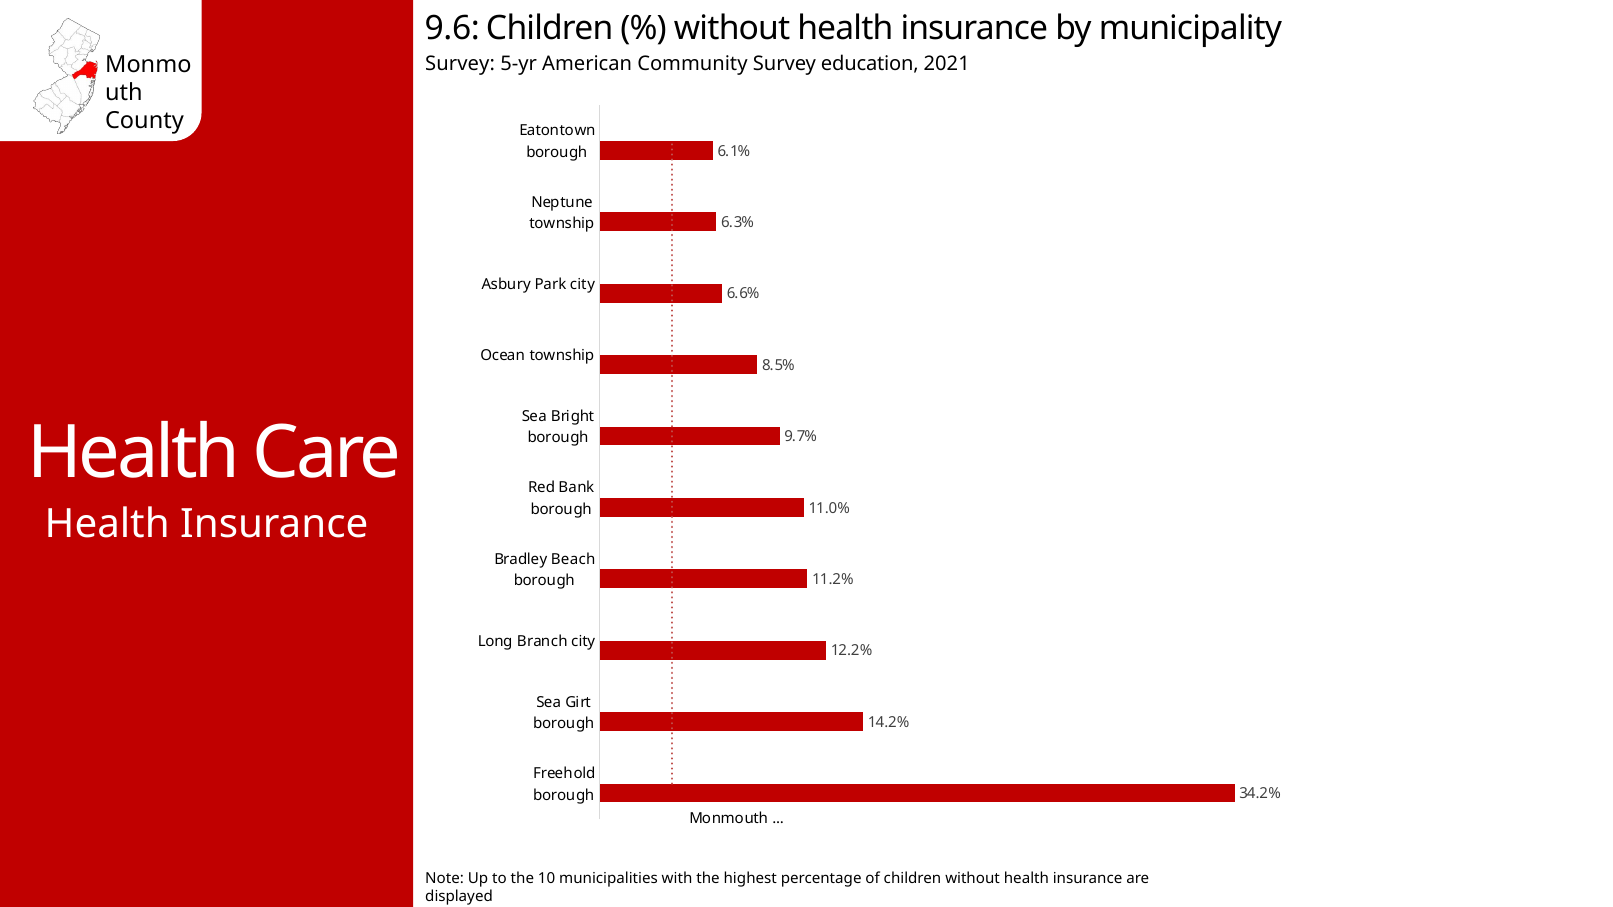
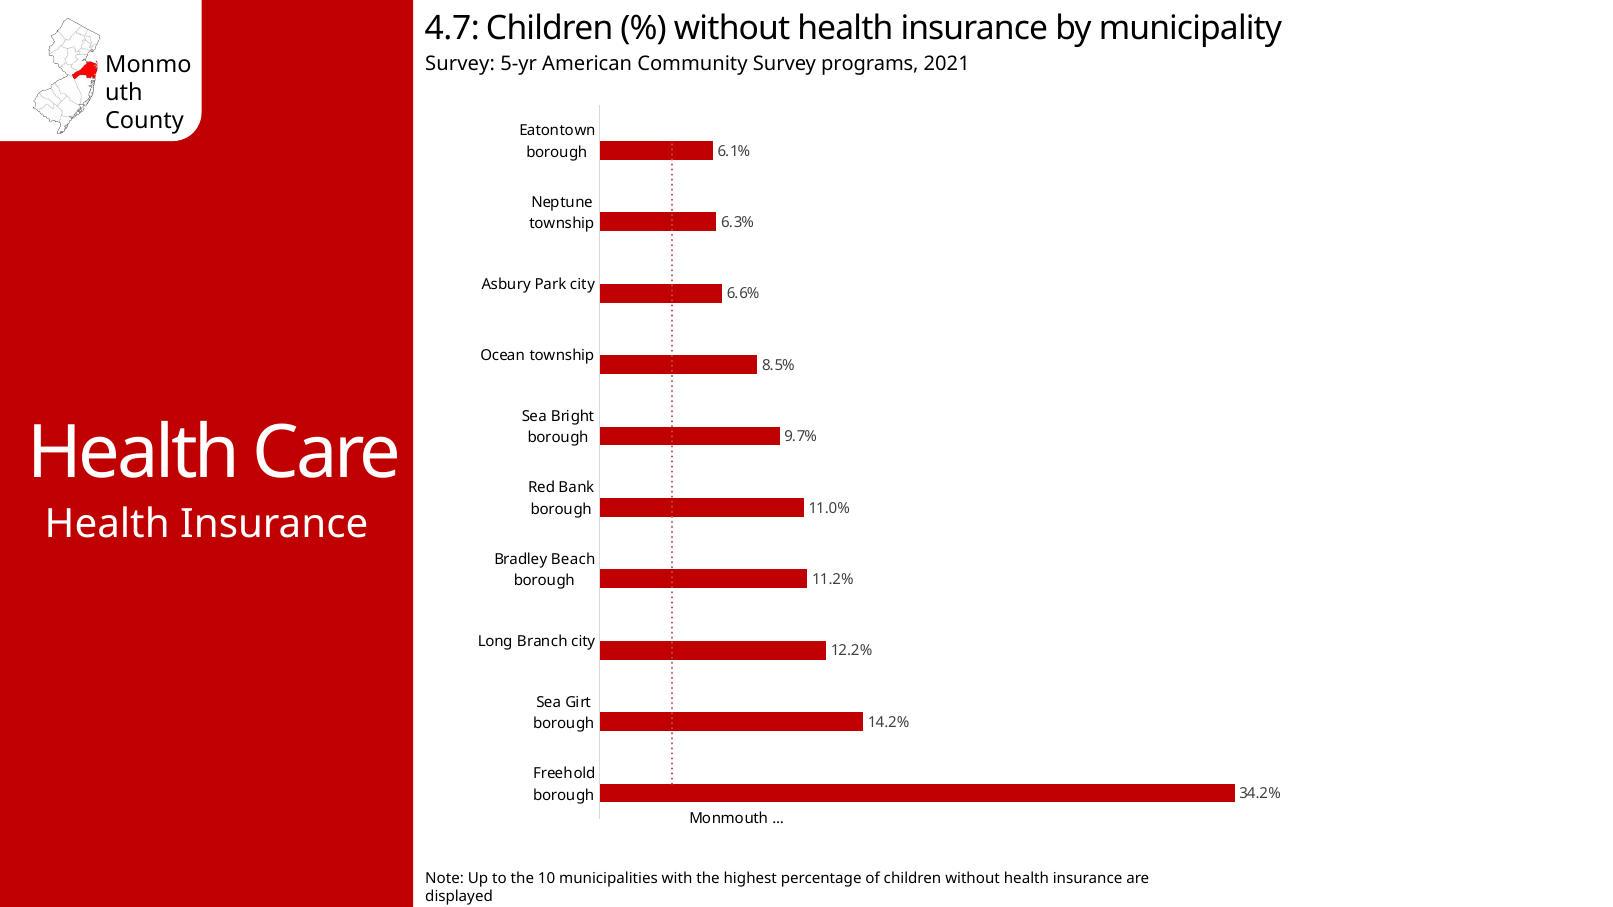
9.6: 9.6 -> 4.7
education: education -> programs
